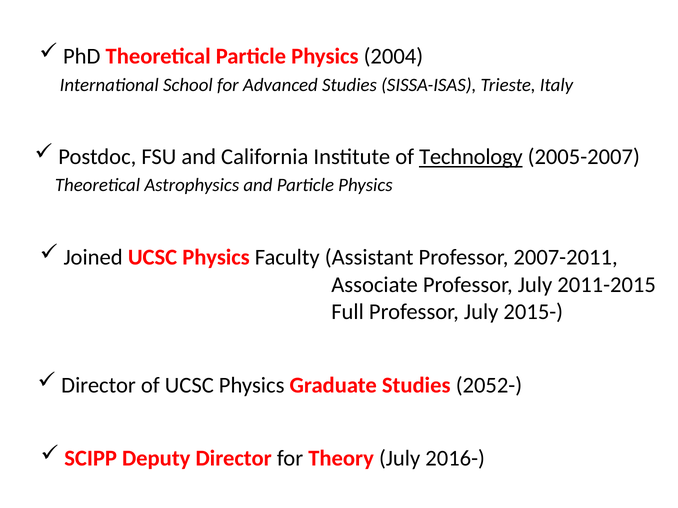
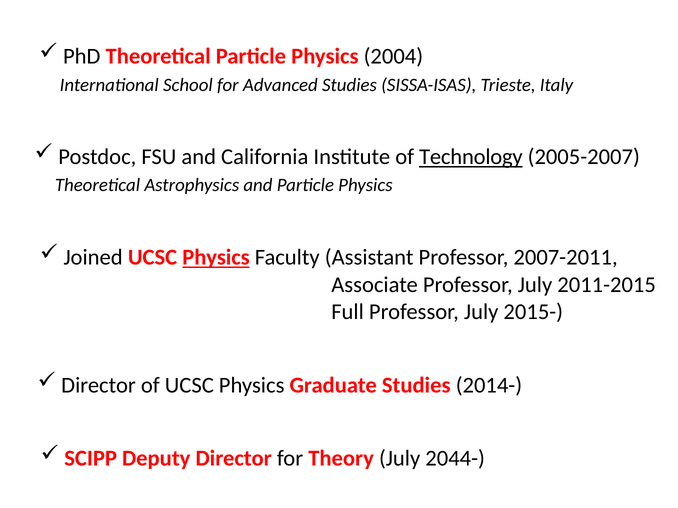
Physics at (216, 258) underline: none -> present
2052-: 2052- -> 2014-
2016-: 2016- -> 2044-
